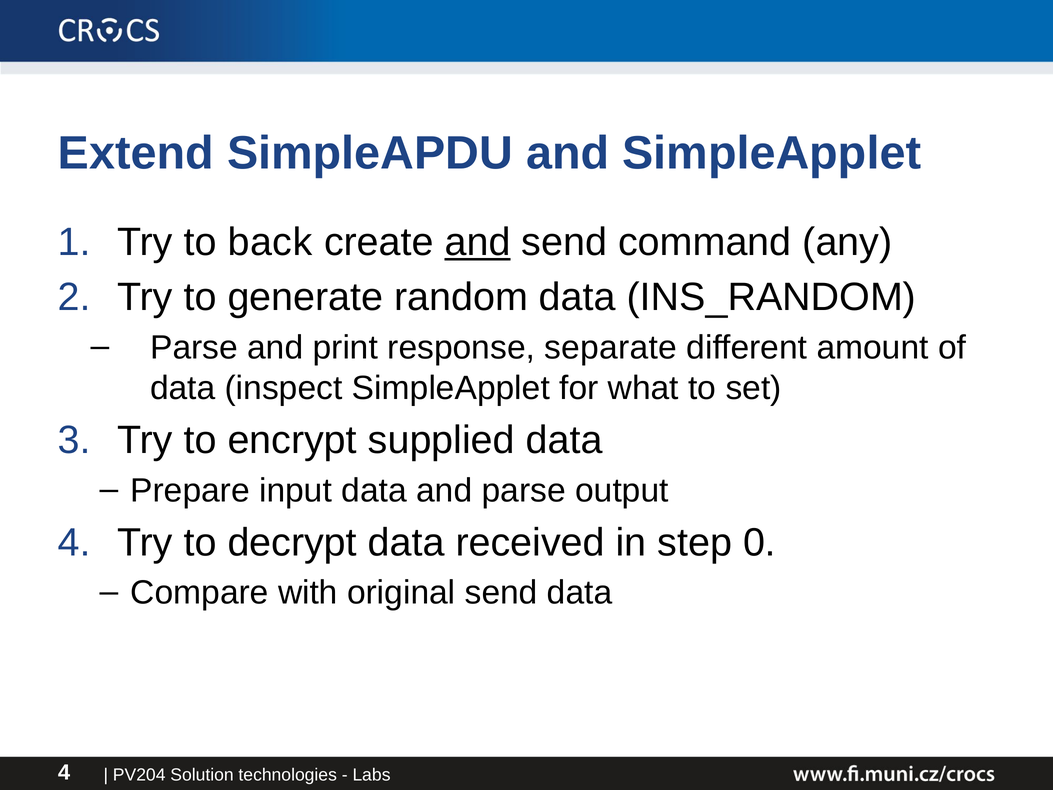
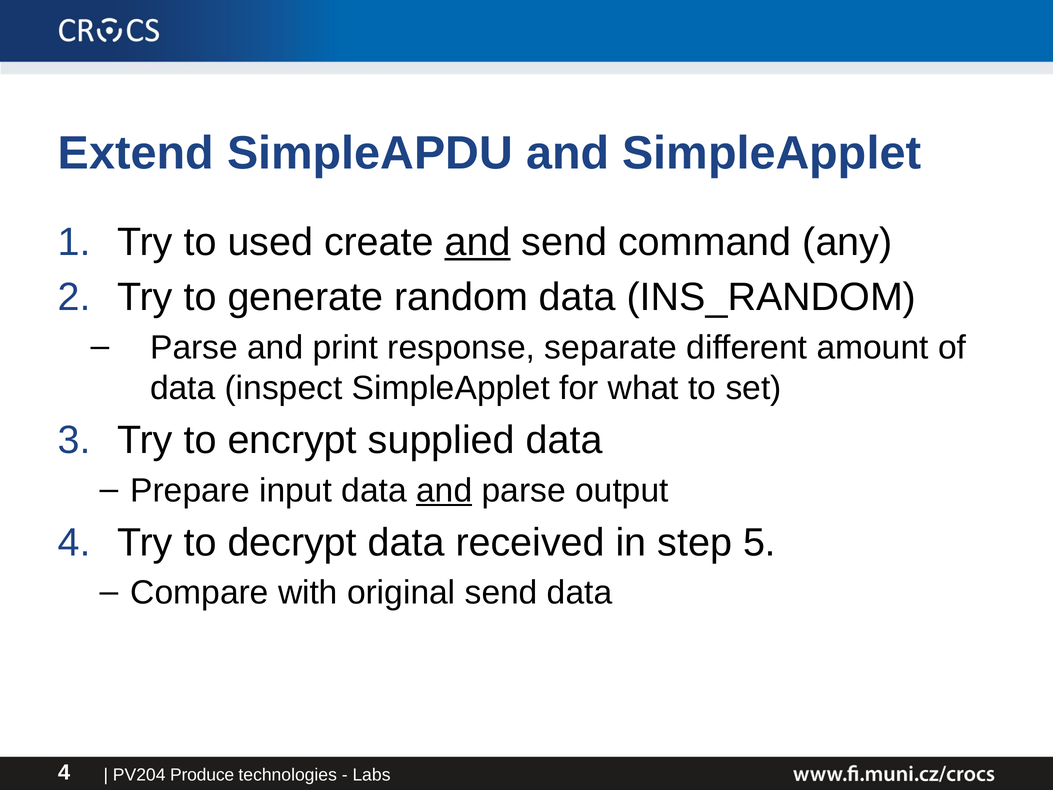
back: back -> used
and at (444, 490) underline: none -> present
0: 0 -> 5
Solution: Solution -> Produce
